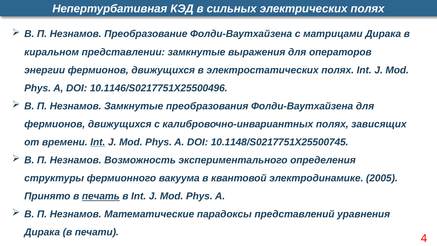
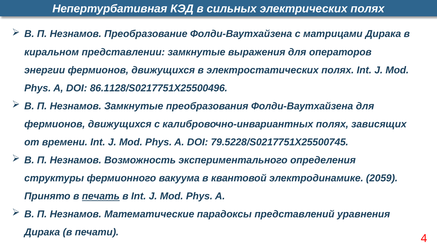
10.1146/S0217751X25500496: 10.1146/S0217751X25500496 -> 86.1128/S0217751X25500496
Int at (98, 142) underline: present -> none
10.1148/S0217751X25500745: 10.1148/S0217751X25500745 -> 79.5228/S0217751X25500745
2005: 2005 -> 2059
